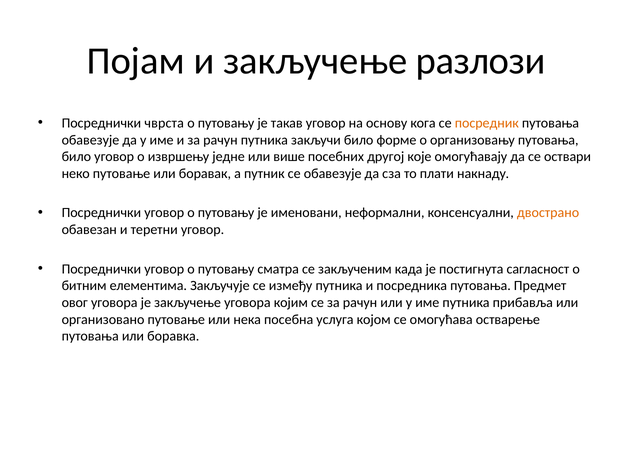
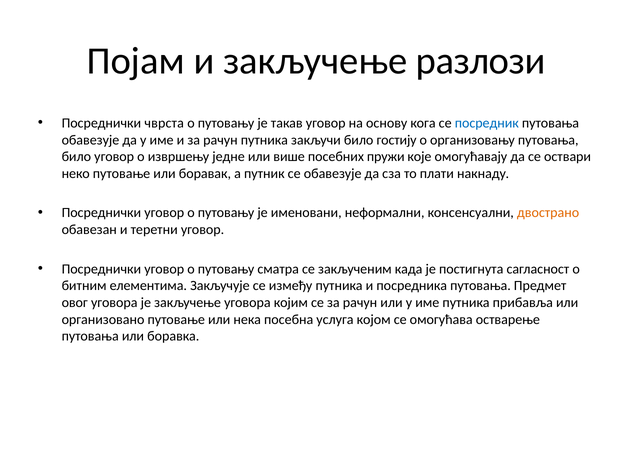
посредник colour: orange -> blue
форме: форме -> гостију
другој: другој -> пружи
